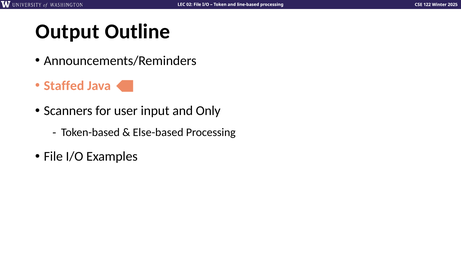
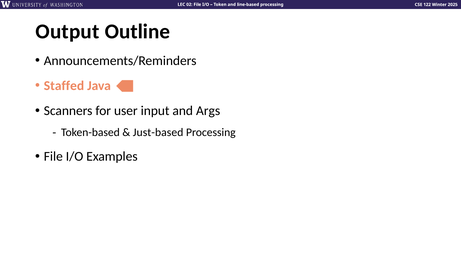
Only: Only -> Args
Else-based: Else-based -> Just-based
